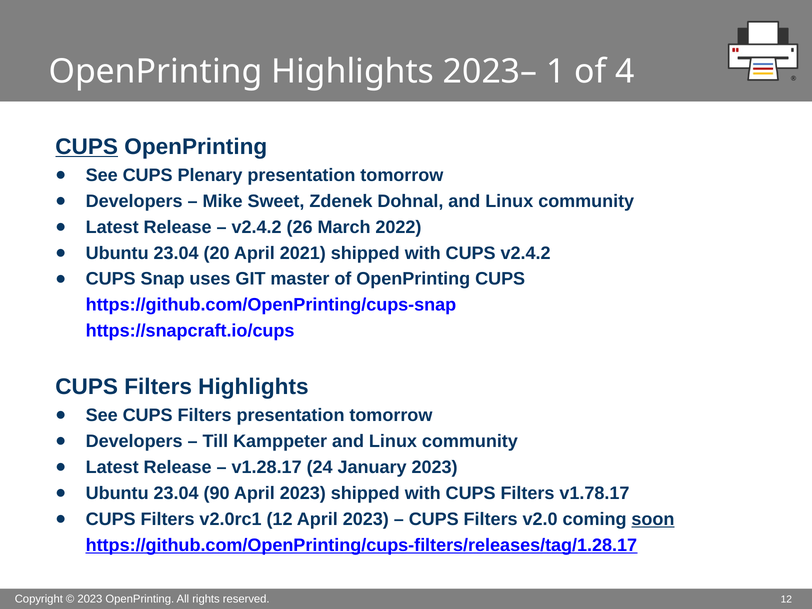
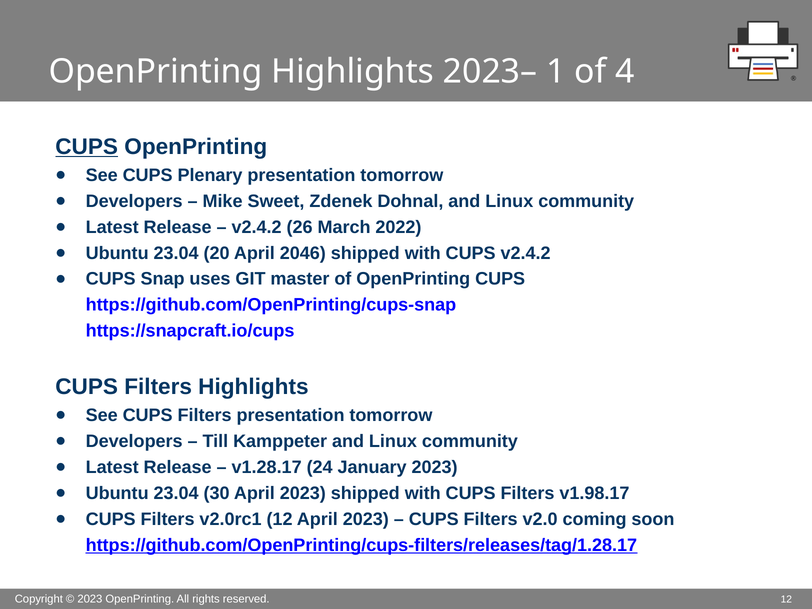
2021: 2021 -> 2046
90: 90 -> 30
v1.78.17: v1.78.17 -> v1.98.17
soon underline: present -> none
